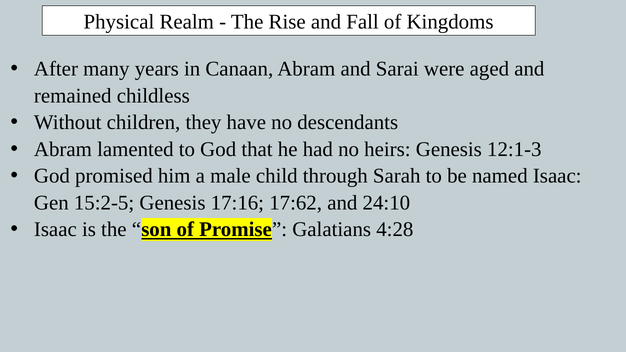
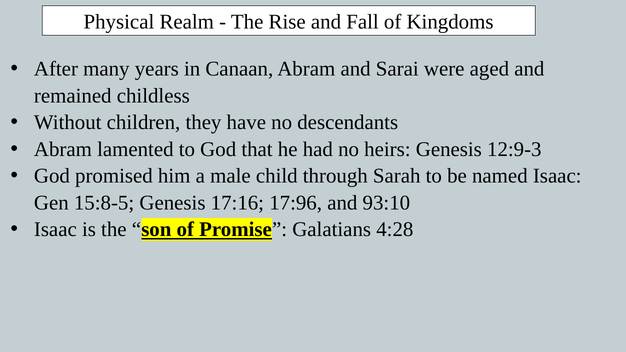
12:1-3: 12:1-3 -> 12:9-3
15:2-5: 15:2-5 -> 15:8-5
17:62: 17:62 -> 17:96
24:10: 24:10 -> 93:10
